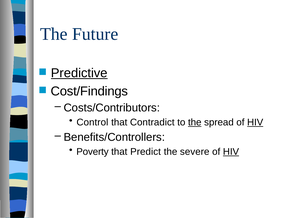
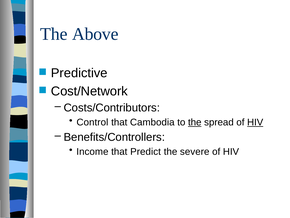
Future: Future -> Above
Predictive underline: present -> none
Cost/Findings: Cost/Findings -> Cost/Network
Contradict: Contradict -> Cambodia
Poverty: Poverty -> Income
HIV at (231, 151) underline: present -> none
